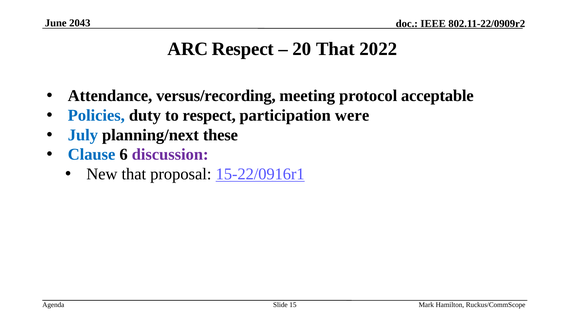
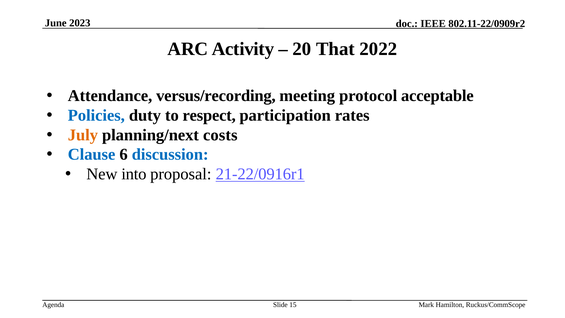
2043: 2043 -> 2023
ARC Respect: Respect -> Activity
were: were -> rates
July colour: blue -> orange
these: these -> costs
discussion colour: purple -> blue
New that: that -> into
15-22/0916r1: 15-22/0916r1 -> 21-22/0916r1
